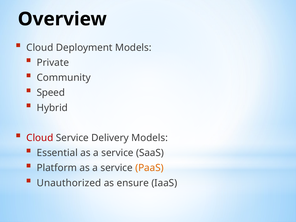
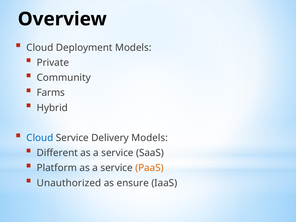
Speed: Speed -> Farms
Cloud at (40, 138) colour: red -> blue
Essential: Essential -> Different
